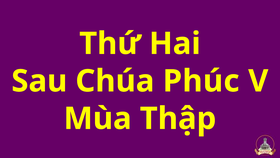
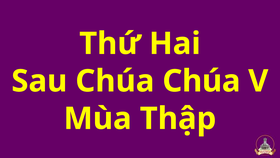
Chúa Phúc: Phúc -> Chúa
